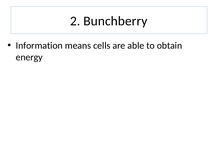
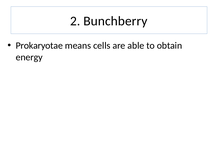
Information: Information -> Prokaryotae
